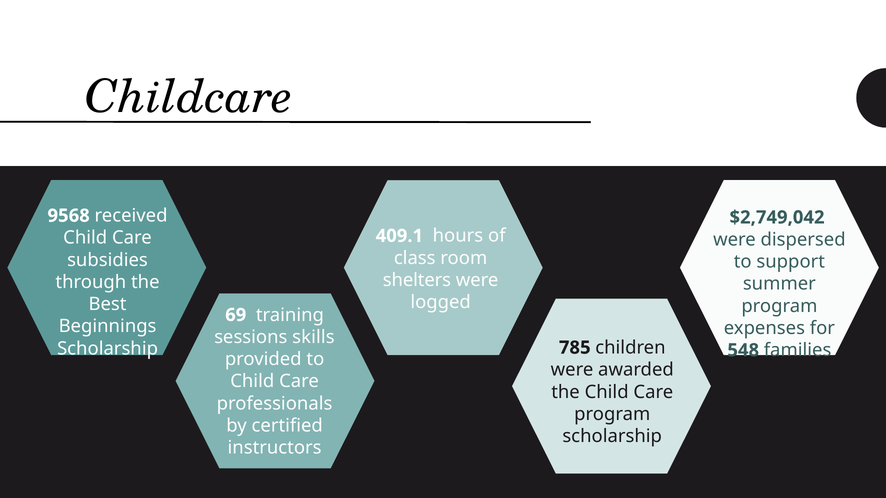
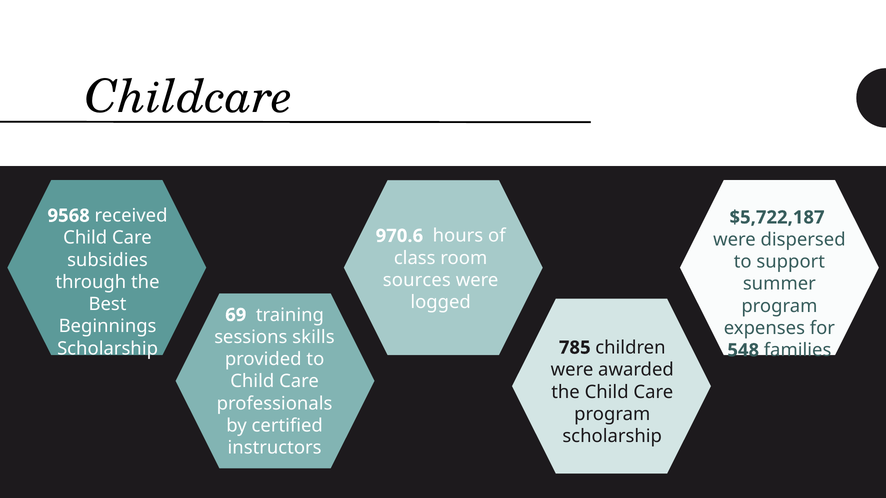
$2,749,042: $2,749,042 -> $5,722,187
409.1: 409.1 -> 970.6
shelters: shelters -> sources
